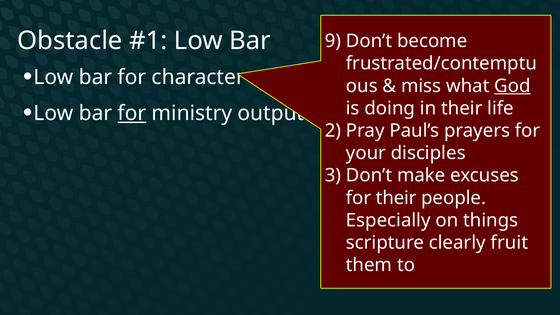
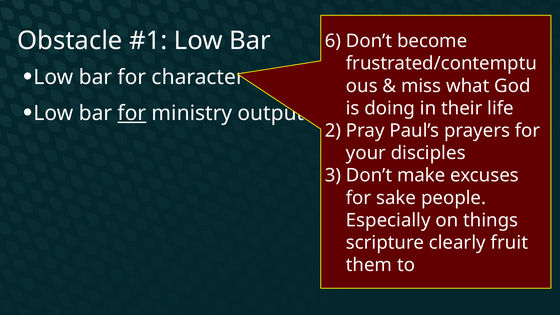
9: 9 -> 6
God underline: present -> none
for their: their -> sake
